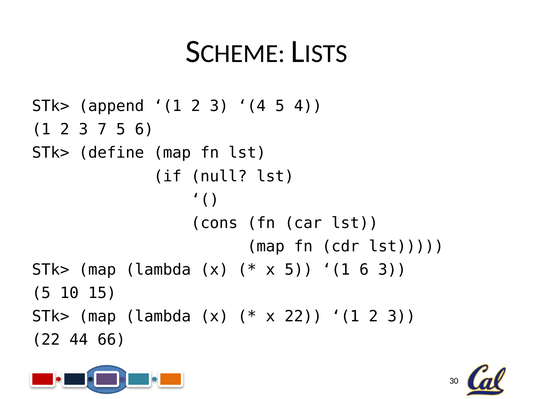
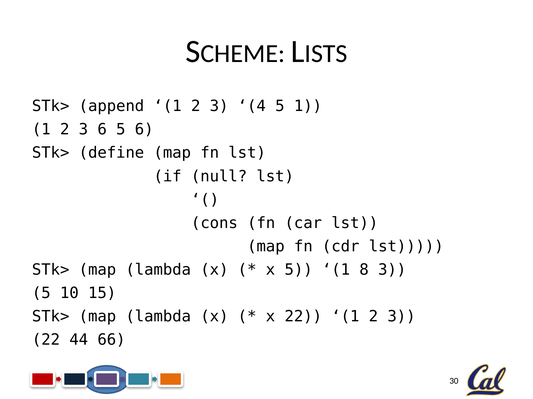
4 5 4: 4 -> 1
3 7: 7 -> 6
1 6: 6 -> 8
